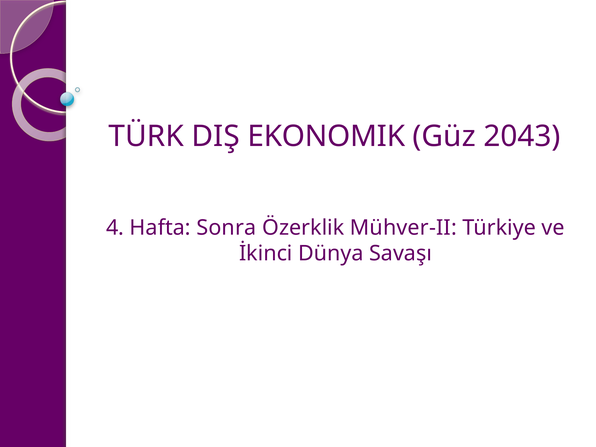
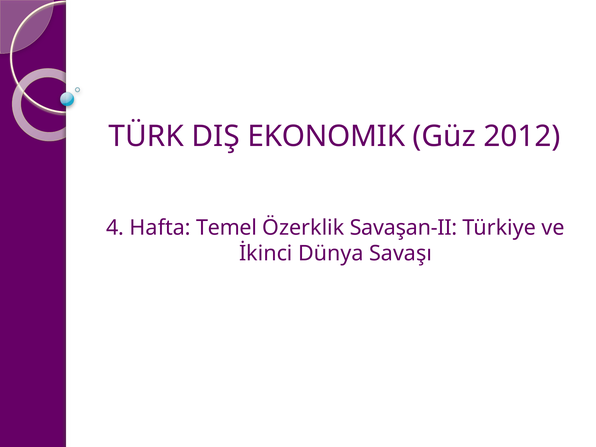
2043: 2043 -> 2012
Sonra: Sonra -> Temel
Mühver-II: Mühver-II -> Savaşan-II
